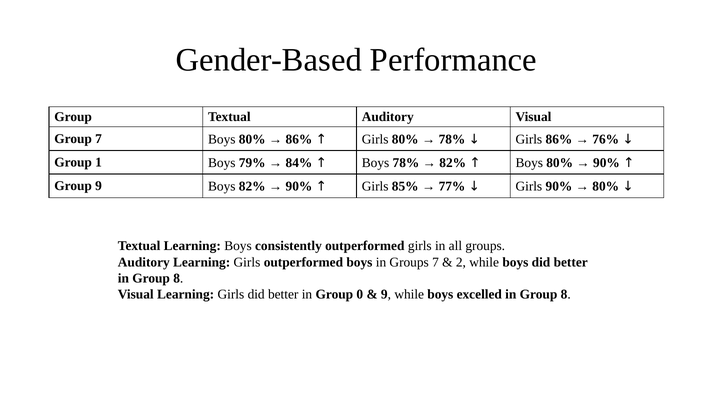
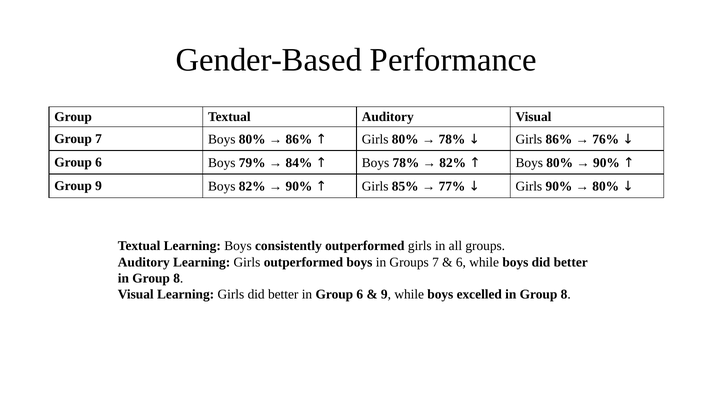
1 at (99, 162): 1 -> 6
2 at (461, 262): 2 -> 6
in Group 0: 0 -> 6
